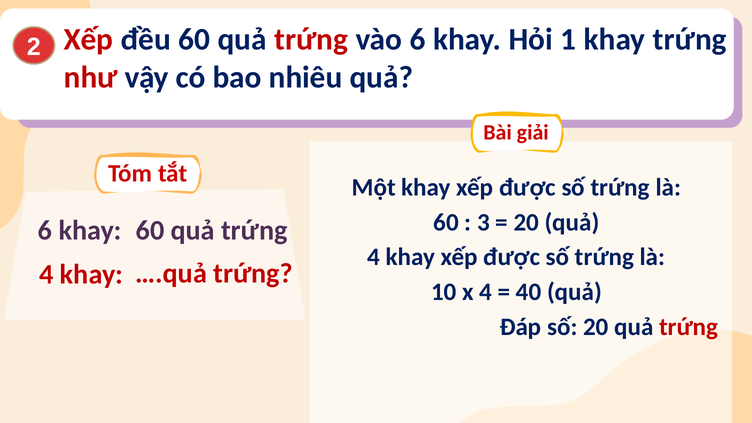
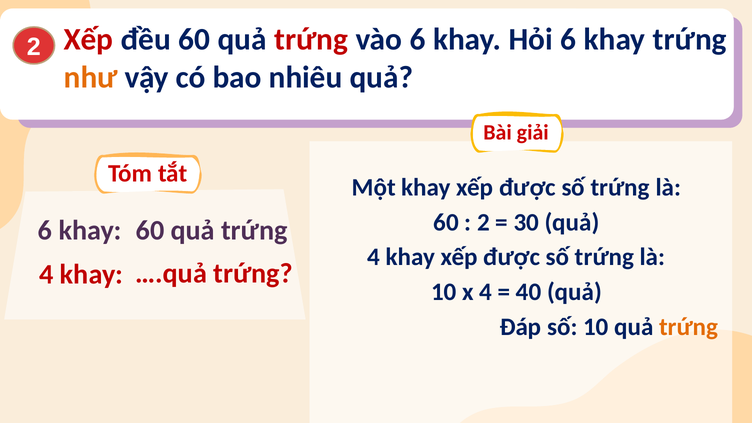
Hỏi 1: 1 -> 6
như colour: red -> orange
3 at (483, 222): 3 -> 2
20 at (526, 222): 20 -> 30
số 20: 20 -> 10
trứng at (689, 327) colour: red -> orange
